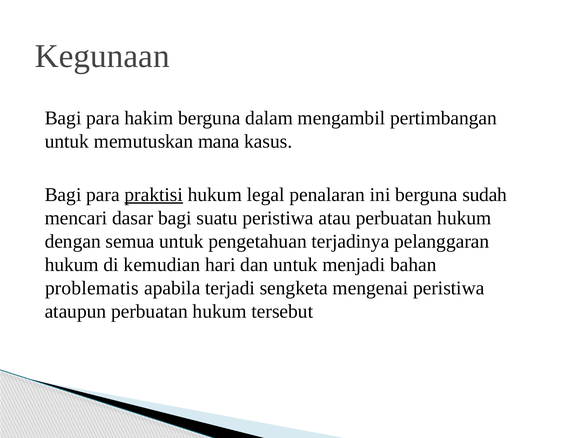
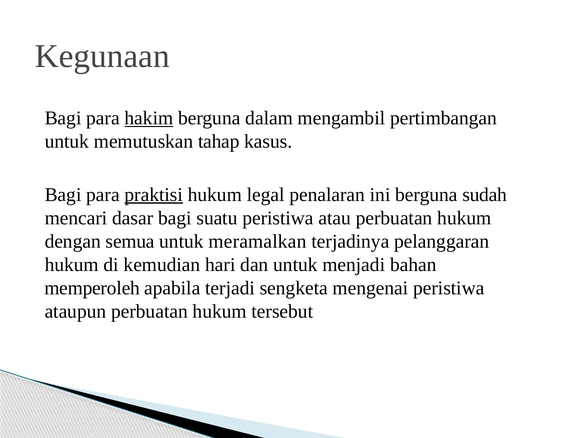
hakim underline: none -> present
mana: mana -> tahap
pengetahuan: pengetahuan -> meramalkan
problematis: problematis -> memperoleh
